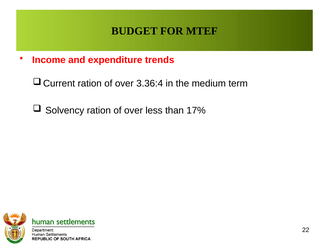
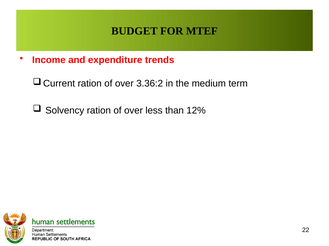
3.36:4: 3.36:4 -> 3.36:2
17%: 17% -> 12%
